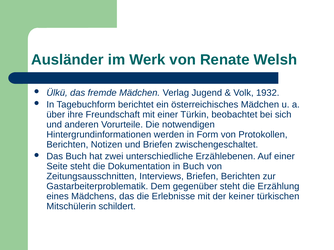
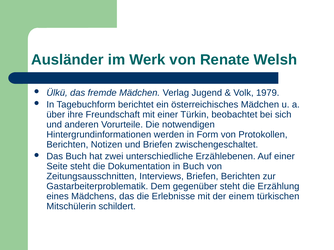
1932: 1932 -> 1979
keiner: keiner -> einem
